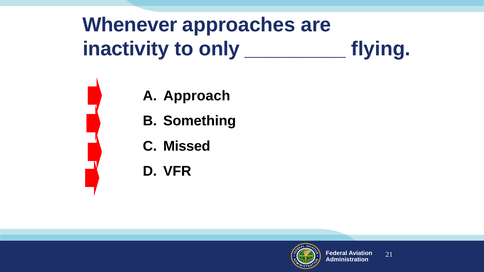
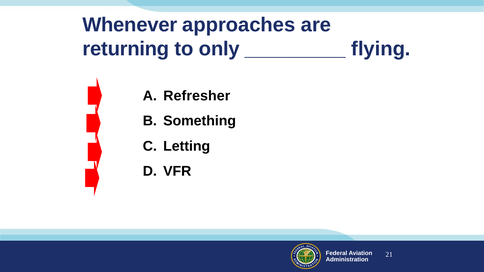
inactivity: inactivity -> returning
Approach: Approach -> Refresher
Missed: Missed -> Letting
